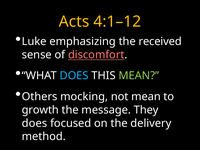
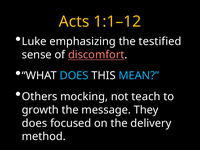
4:1–12: 4:1–12 -> 1:1–12
received: received -> testified
MEAN at (139, 76) colour: light green -> light blue
not mean: mean -> teach
